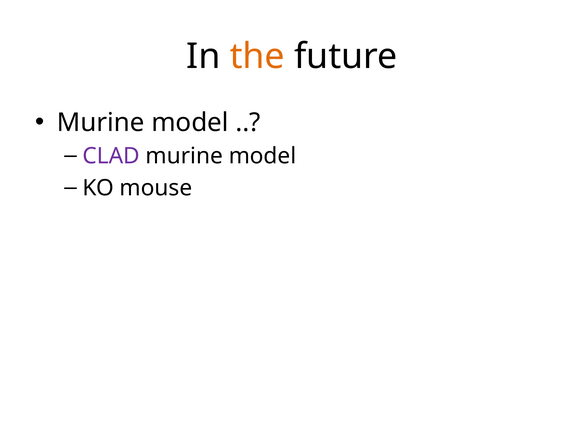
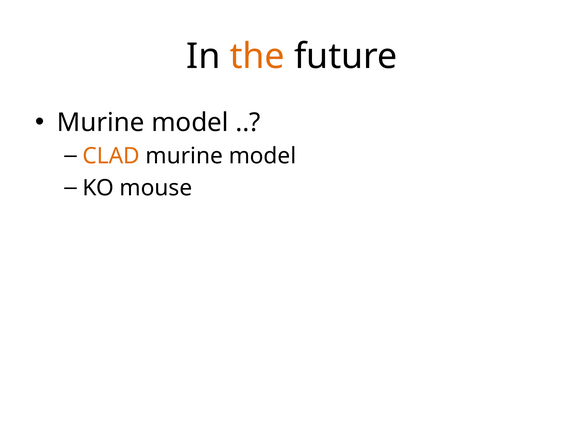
CLAD colour: purple -> orange
